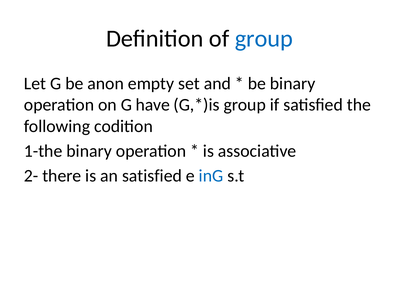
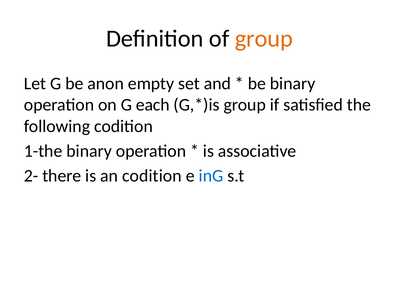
group at (264, 39) colour: blue -> orange
have: have -> each
an satisfied: satisfied -> codition
